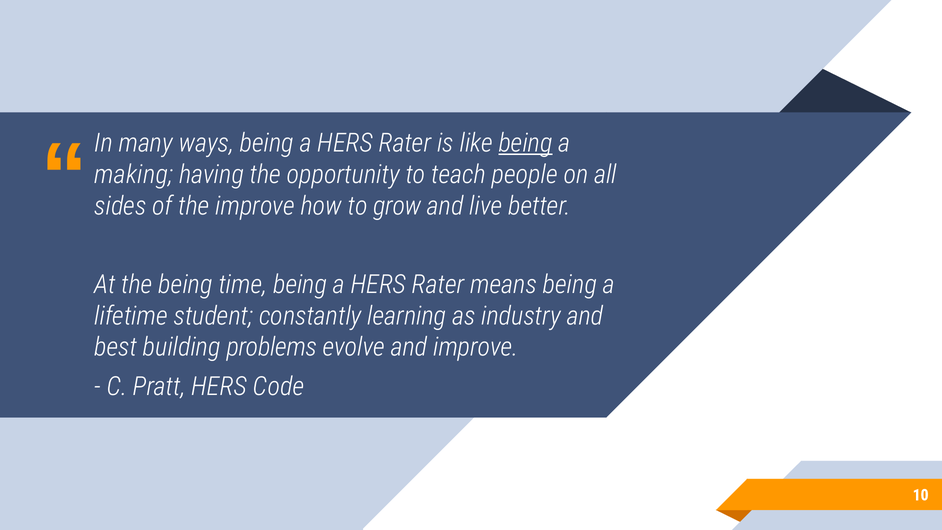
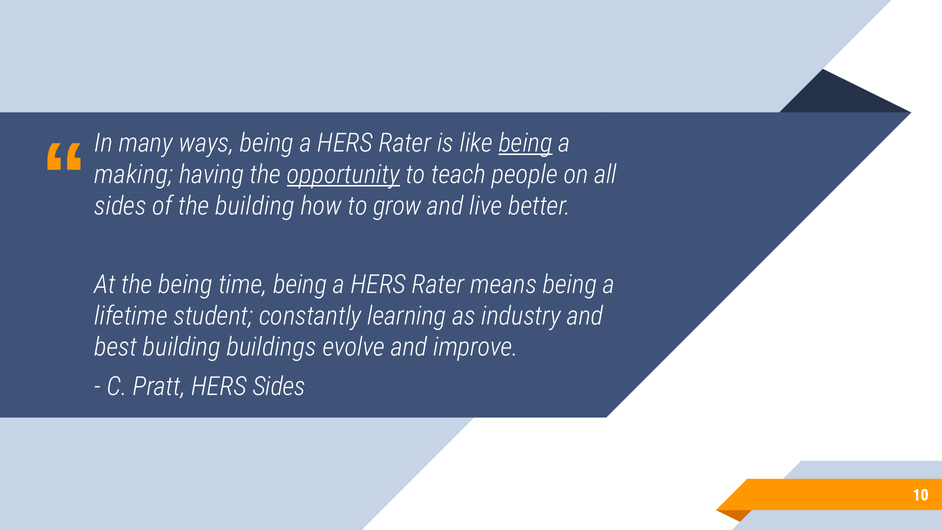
opportunity underline: none -> present
the improve: improve -> building
problems: problems -> buildings
HERS Code: Code -> Sides
